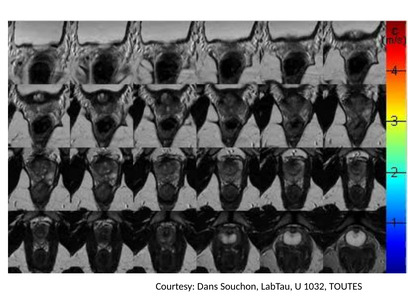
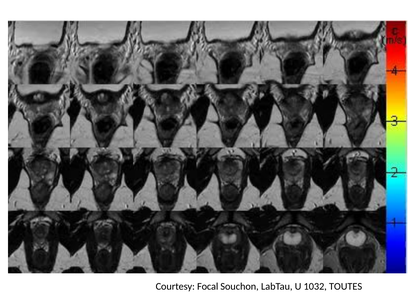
Dans: Dans -> Focal
